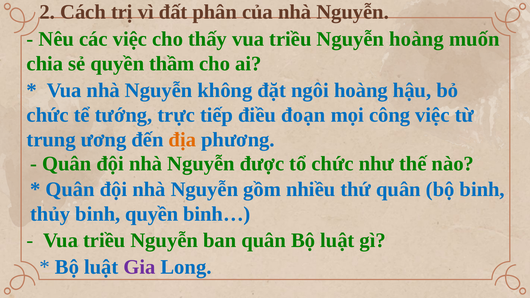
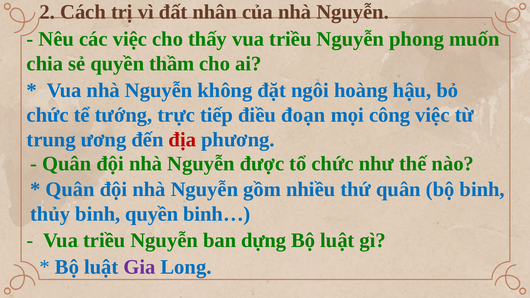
phân: phân -> nhân
Nguyễn hoàng: hoàng -> phong
địa colour: orange -> red
ban quân: quân -> dựng
